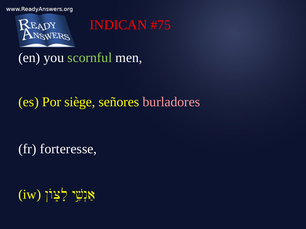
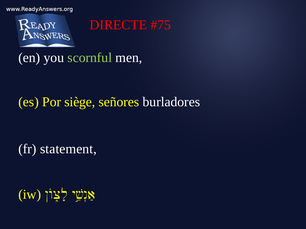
INDICAN: INDICAN -> DIRECTE
burladores colour: pink -> white
forteresse: forteresse -> statement
